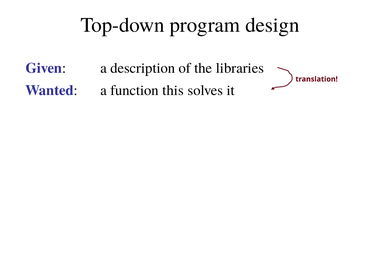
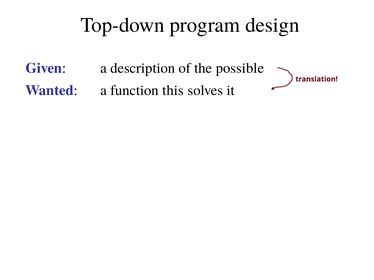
libraries: libraries -> possible
